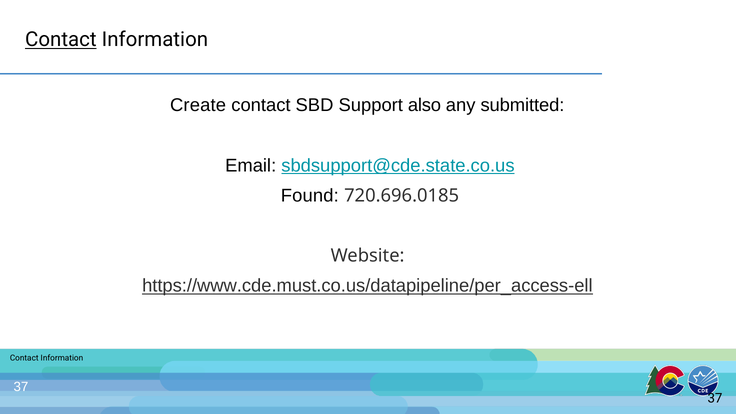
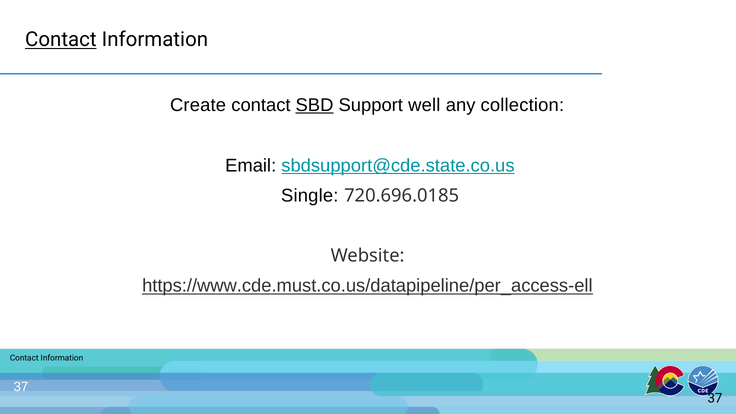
SBD underline: none -> present
also: also -> well
submitted: submitted -> collection
Found: Found -> Single
